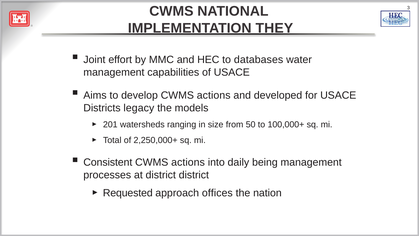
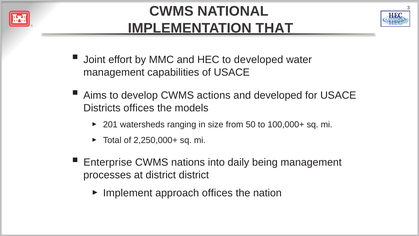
THEY: THEY -> THAT
to databases: databases -> developed
Districts legacy: legacy -> offices
Consistent: Consistent -> Enterprise
actions at (188, 162): actions -> nations
Requested: Requested -> Implement
